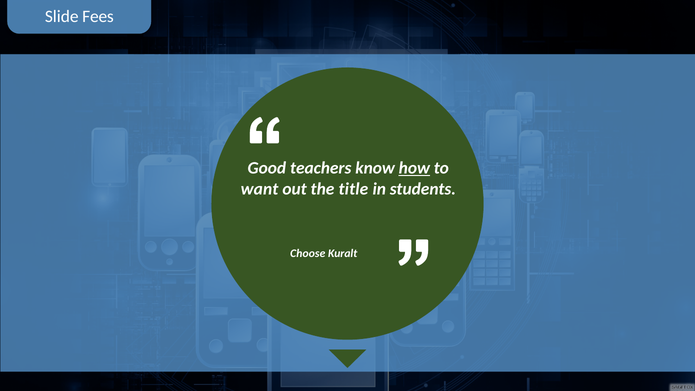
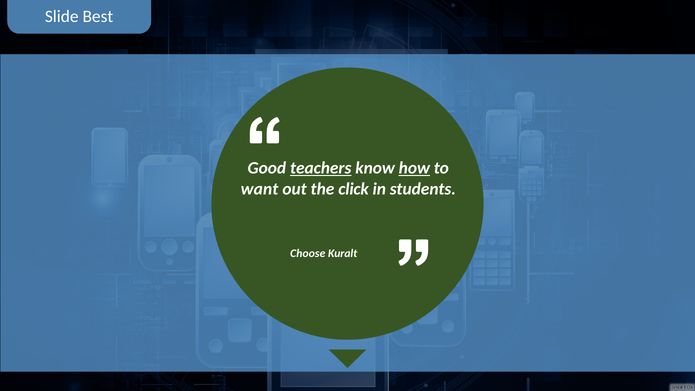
Fees: Fees -> Best
teachers underline: none -> present
title: title -> click
